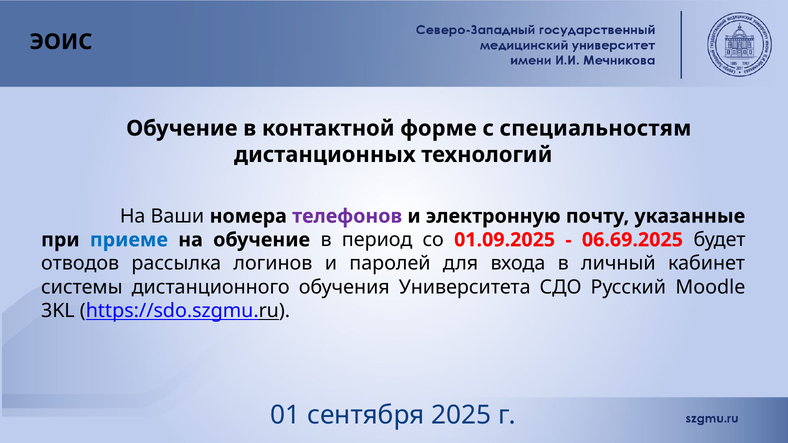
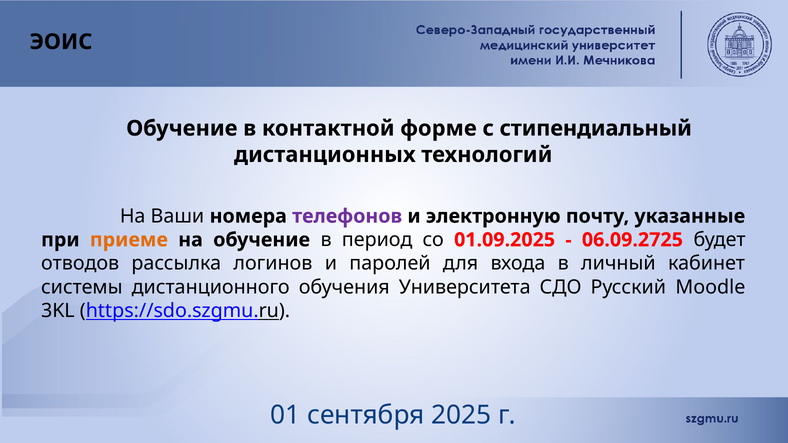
специальностям: специальностям -> стипендиальный
приеме colour: blue -> orange
06.69.2025: 06.69.2025 -> 06.09.2725
